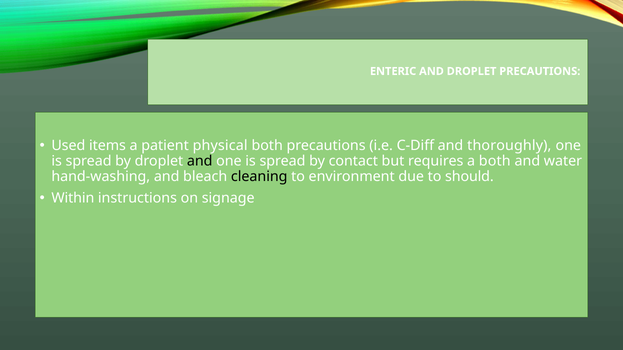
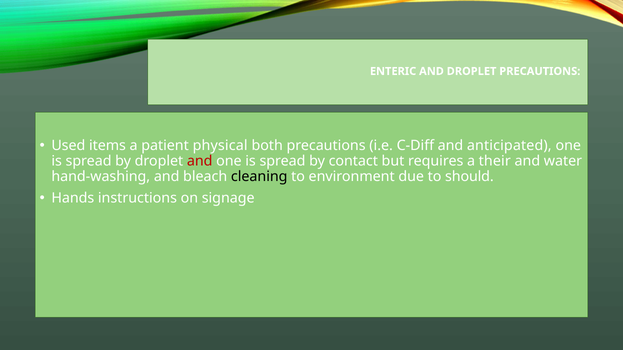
thoroughly: thoroughly -> anticipated
and at (200, 161) colour: black -> red
a both: both -> their
Within: Within -> Hands
